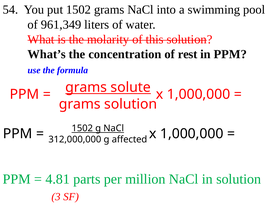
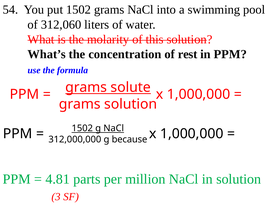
961,349: 961,349 -> 312,060
affected: affected -> because
